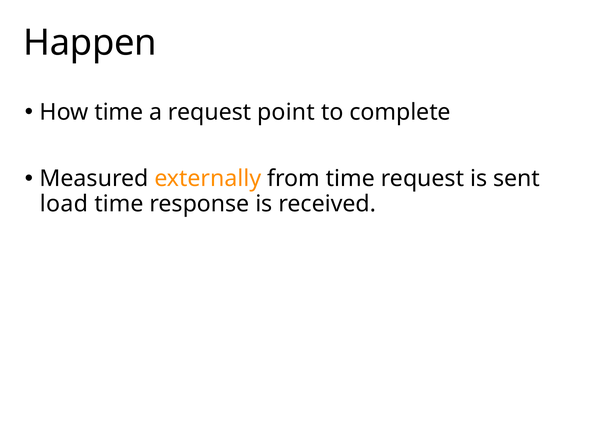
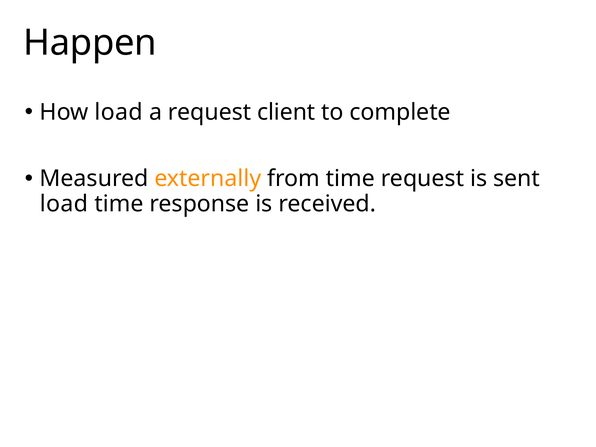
How time: time -> load
point: point -> client
